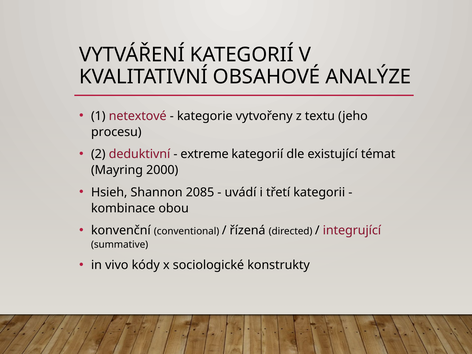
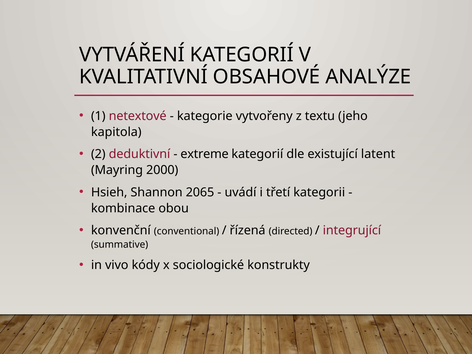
procesu: procesu -> kapitola
témat: témat -> latent
2085: 2085 -> 2065
